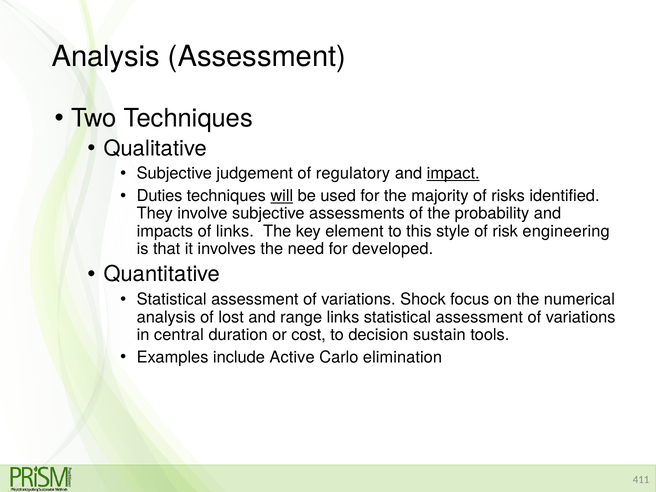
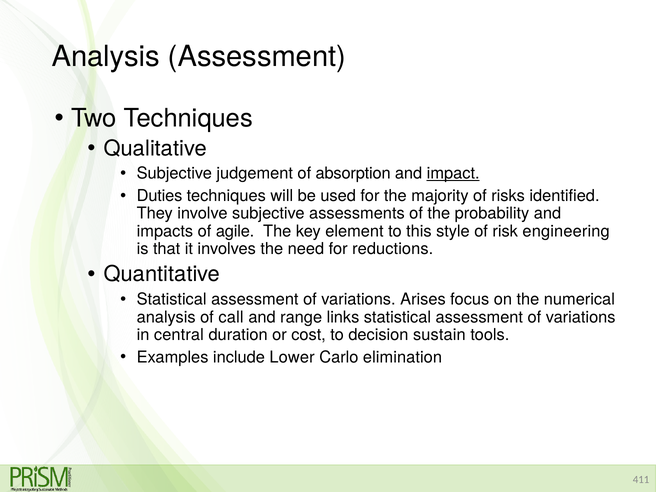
regulatory: regulatory -> absorption
will underline: present -> none
of links: links -> agile
developed: developed -> reductions
Shock: Shock -> Arises
lost: lost -> call
Active: Active -> Lower
